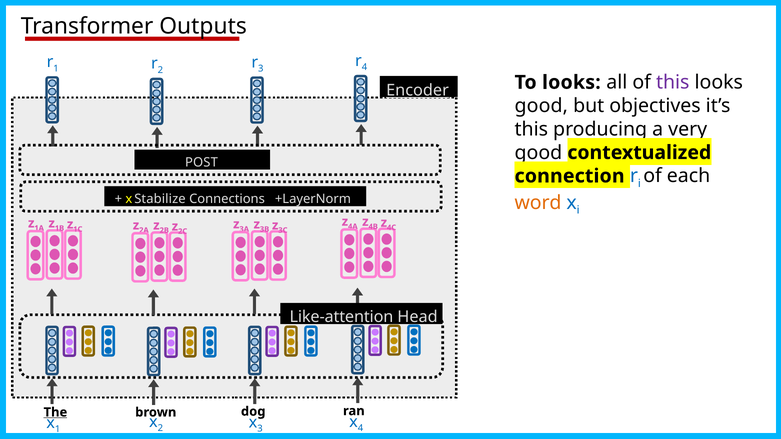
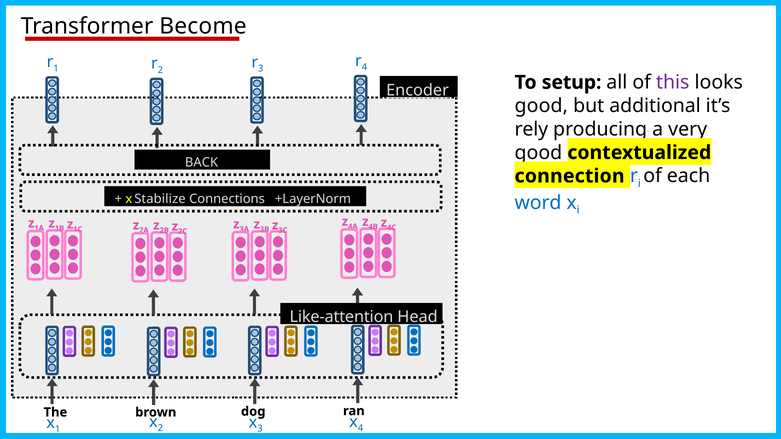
Outputs: Outputs -> Become
To looks: looks -> setup
objectives: objectives -> additional
this at (531, 129): this -> rely
POST: POST -> BACK
word colour: orange -> blue
The underline: present -> none
